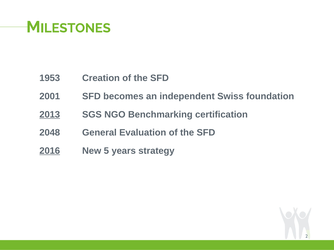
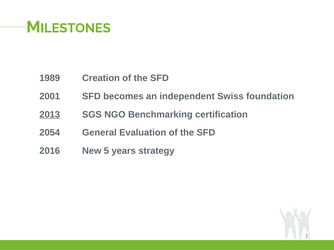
1953: 1953 -> 1989
2048: 2048 -> 2054
2016 underline: present -> none
